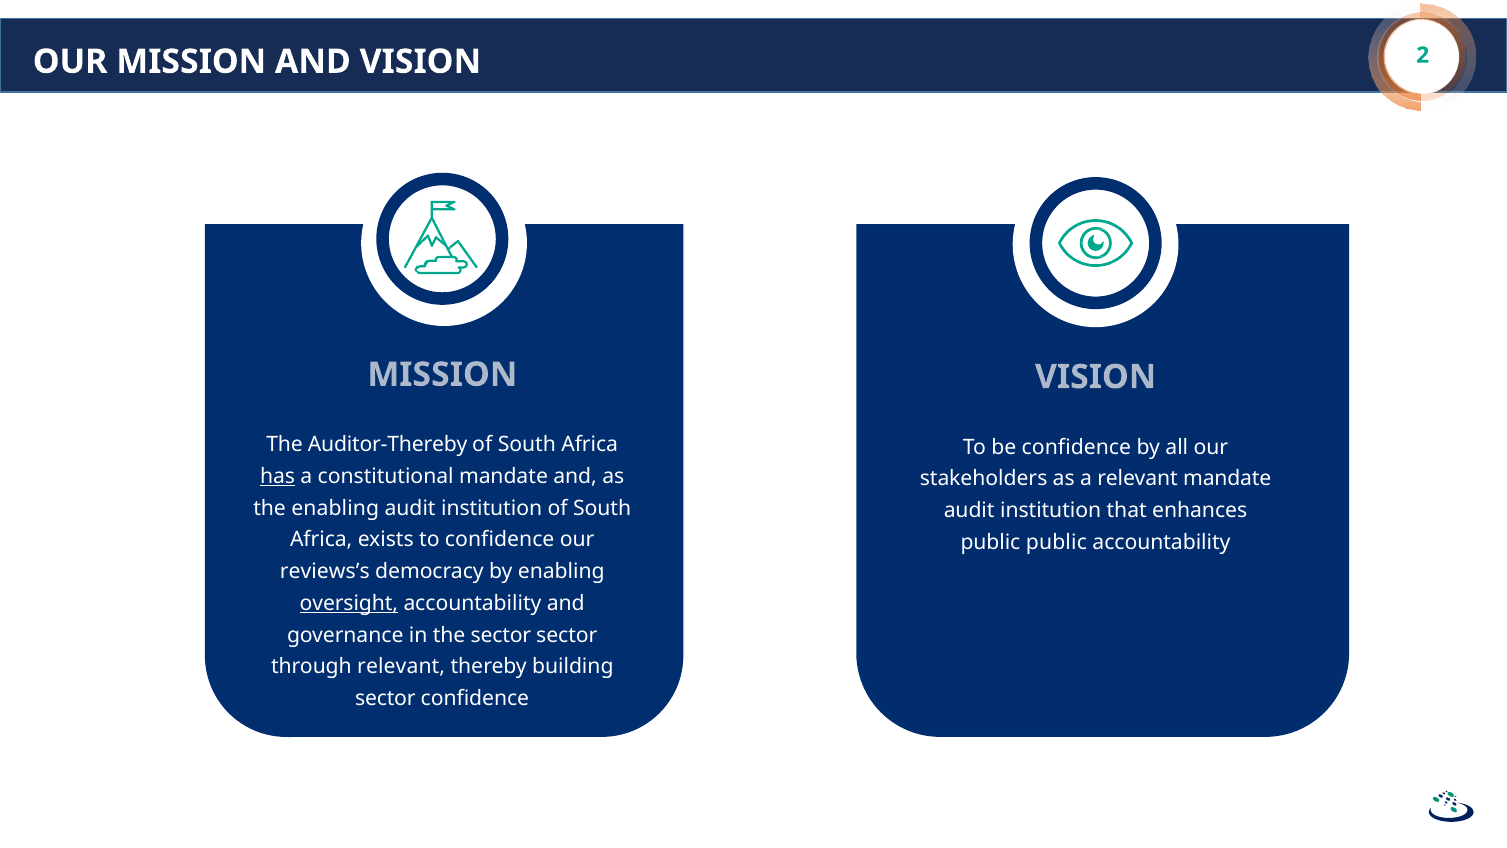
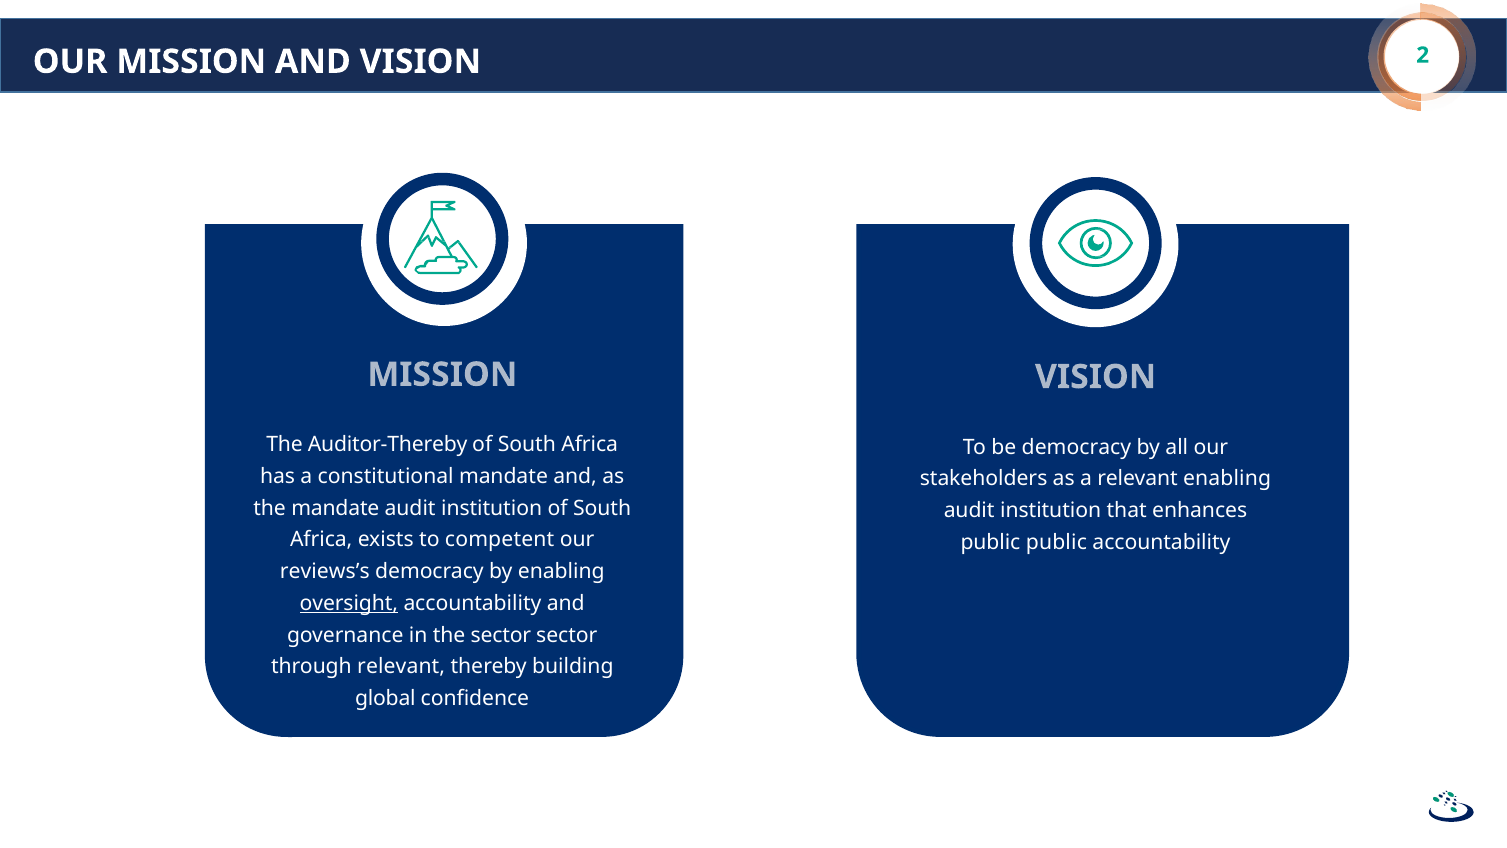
be confidence: confidence -> democracy
has underline: present -> none
relevant mandate: mandate -> enabling
the enabling: enabling -> mandate
to confidence: confidence -> competent
sector at (385, 698): sector -> global
